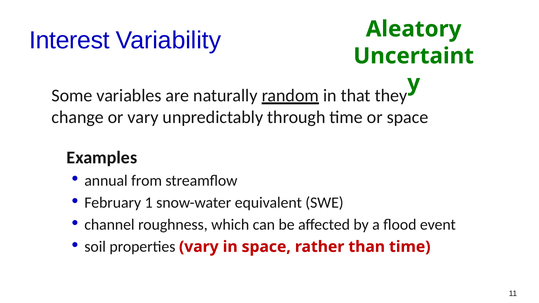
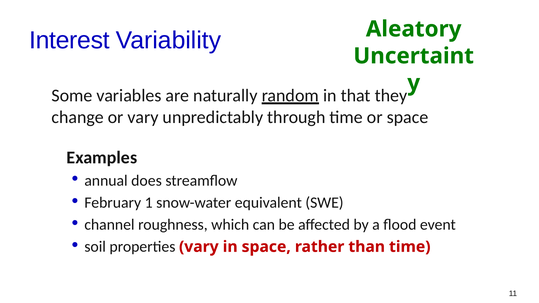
from: from -> does
